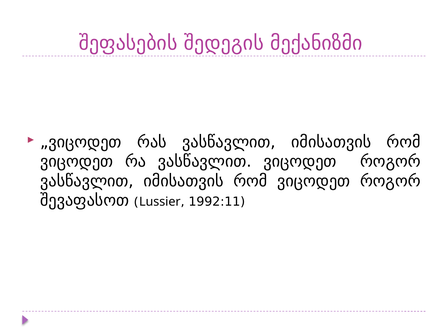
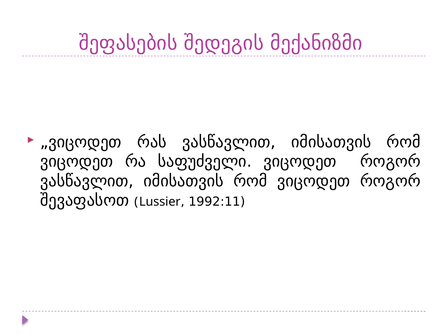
რა ვასწავლით: ვასწავლით -> საფუძველი
